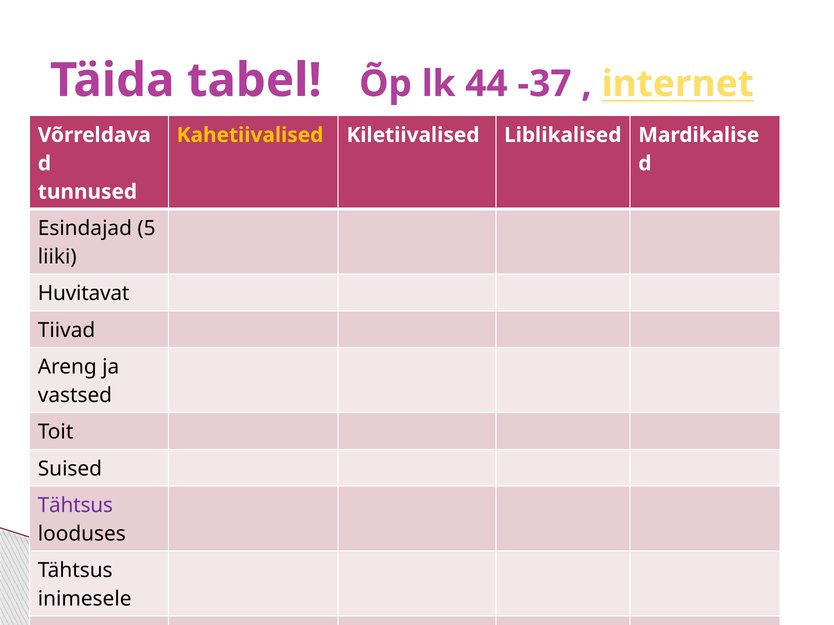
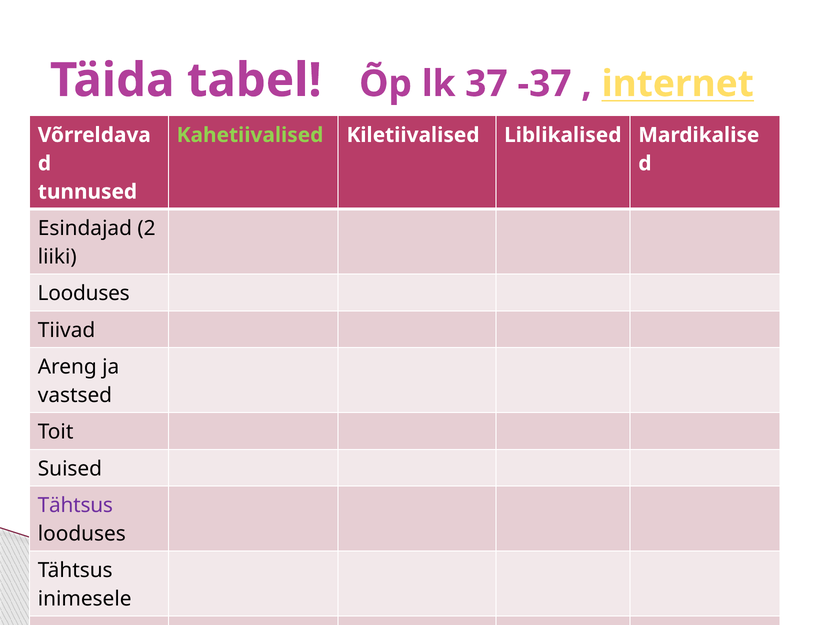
44: 44 -> 37
Kahetiivalised colour: yellow -> light green
5: 5 -> 2
Huvitavat at (84, 294): Huvitavat -> Looduses
